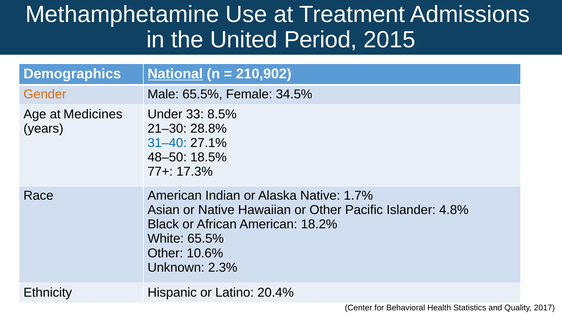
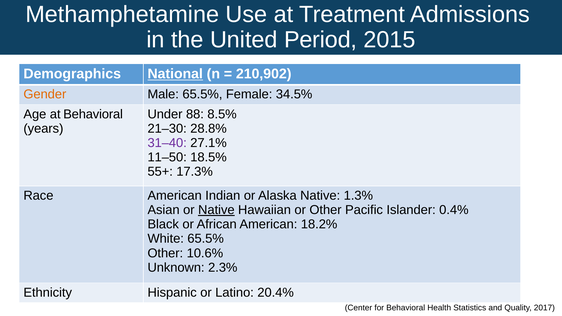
at Medicines: Medicines -> Behavioral
33: 33 -> 88
31–40 colour: blue -> purple
48–50: 48–50 -> 11–50
77+: 77+ -> 55+
1.7%: 1.7% -> 1.3%
Native at (216, 210) underline: none -> present
4.8%: 4.8% -> 0.4%
